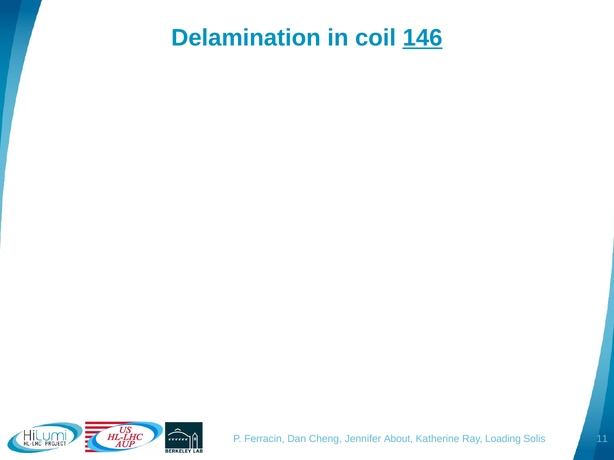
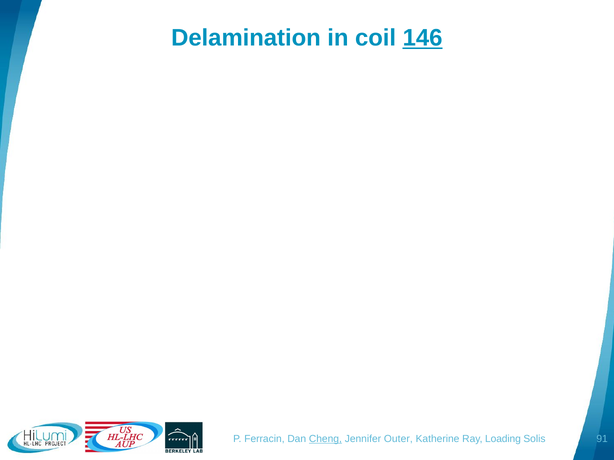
Cheng underline: none -> present
About: About -> Outer
11: 11 -> 91
